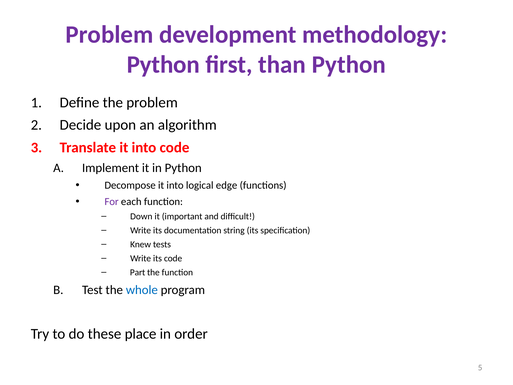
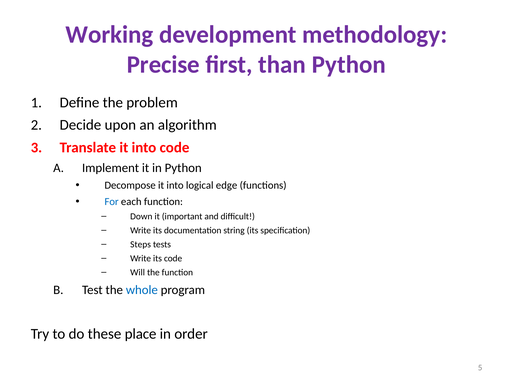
Problem at (109, 35): Problem -> Working
Python at (163, 65): Python -> Precise
For colour: purple -> blue
Knew: Knew -> Steps
Part: Part -> Will
